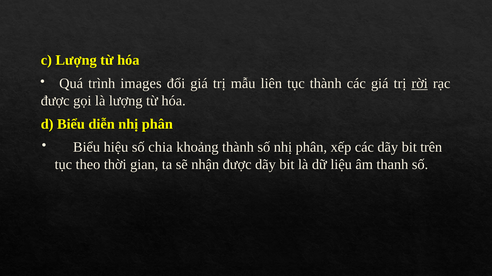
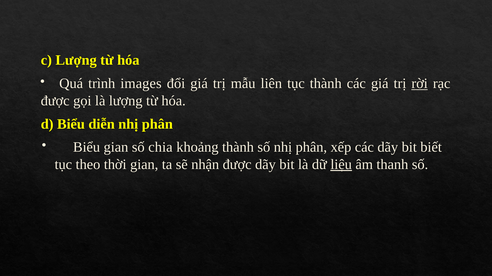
Biểu hiệu: hiệu -> gian
trên: trên -> biết
liệu underline: none -> present
